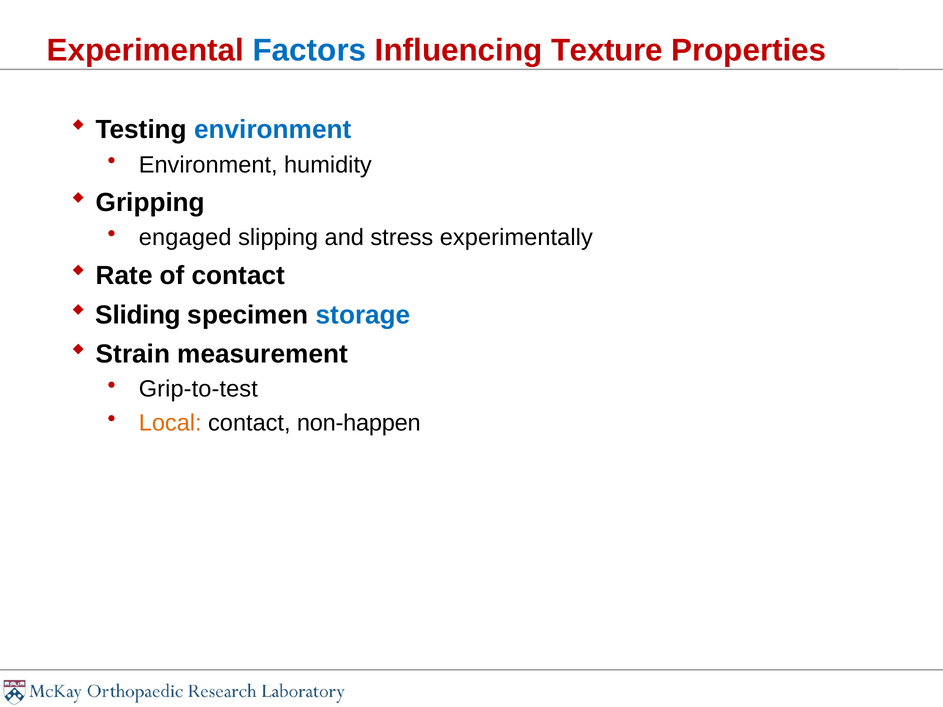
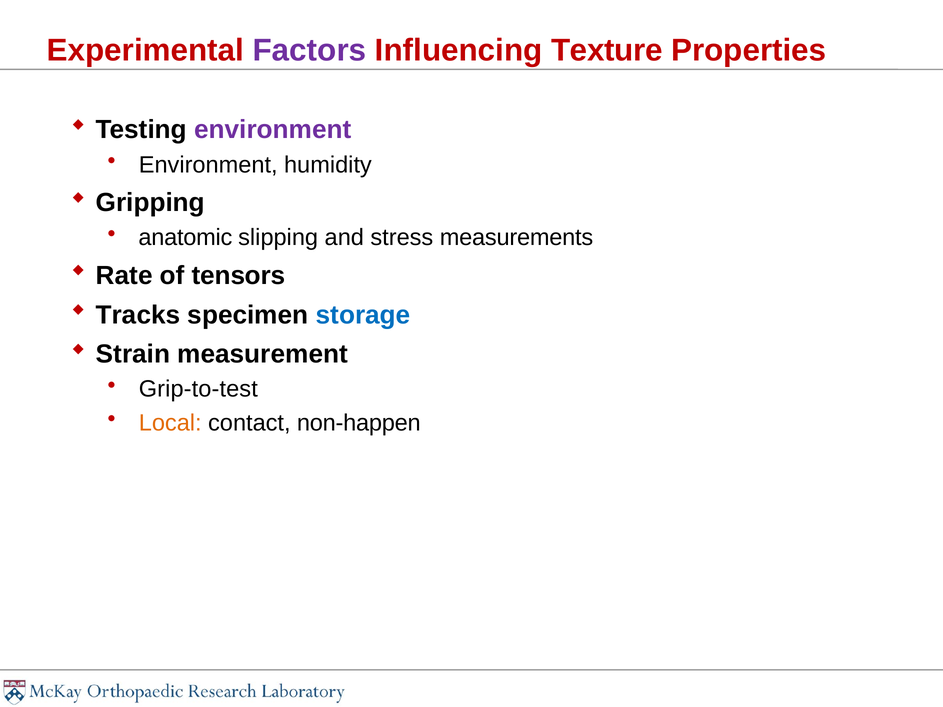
Factors colour: blue -> purple
environment at (273, 130) colour: blue -> purple
engaged: engaged -> anatomic
experimentally: experimentally -> measurements
of contact: contact -> tensors
Sliding: Sliding -> Tracks
